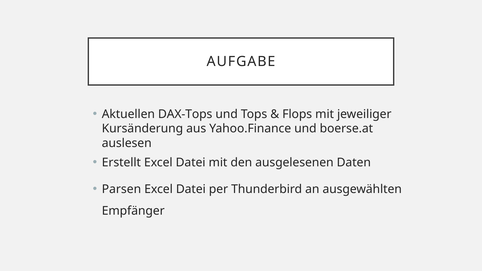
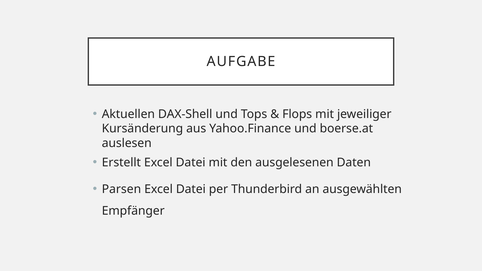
DAX-Tops: DAX-Tops -> DAX-Shell
